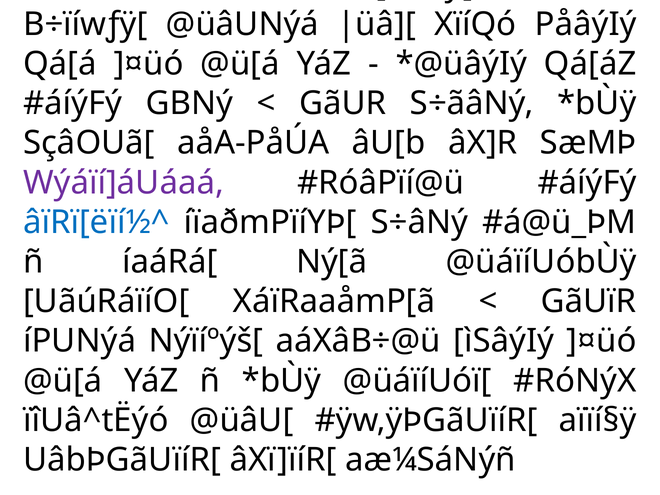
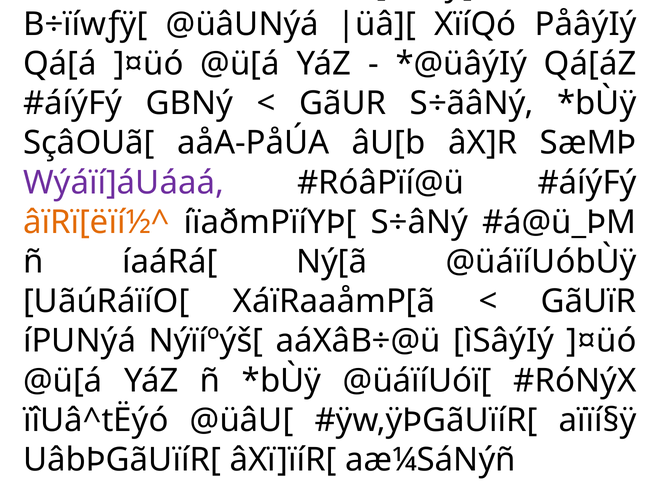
âïRï[ëïí½^ colour: blue -> orange
